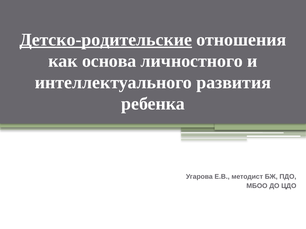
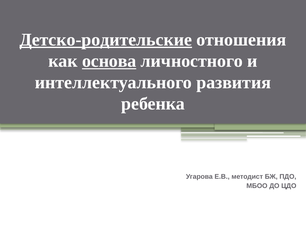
основа underline: none -> present
